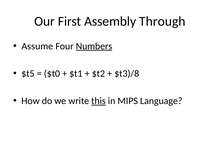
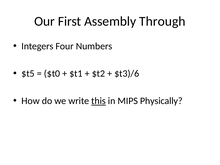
Assume: Assume -> Integers
Numbers underline: present -> none
$t3)/8: $t3)/8 -> $t3)/6
Language: Language -> Physically
